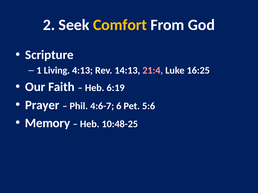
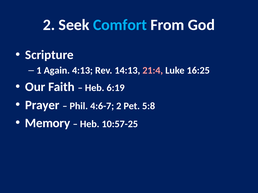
Comfort colour: yellow -> light blue
Living: Living -> Again
4:6-7 6: 6 -> 2
5:6: 5:6 -> 5:8
10:48-25: 10:48-25 -> 10:57-25
